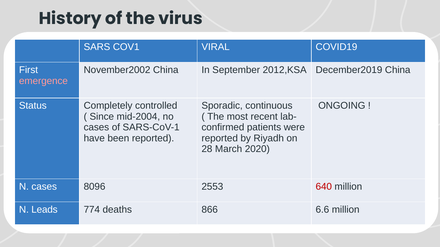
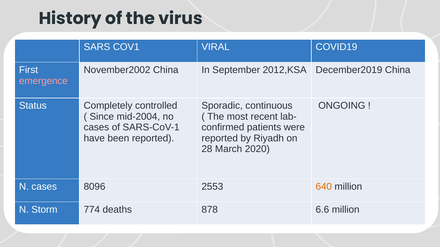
640 colour: red -> orange
Leads: Leads -> Storm
866: 866 -> 878
